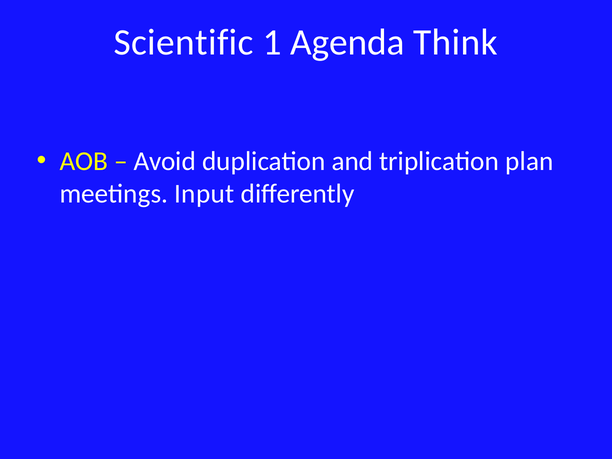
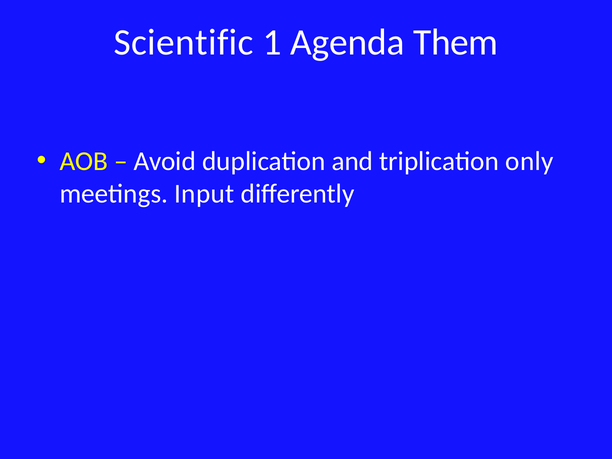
Think: Think -> Them
plan: plan -> only
